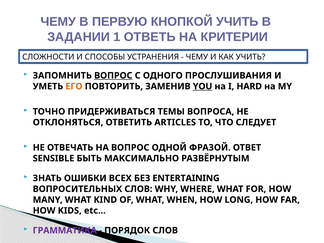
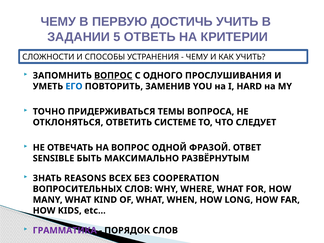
КНОПКОЙ: КНОПКОЙ -> ДОСТИЧЬ
1: 1 -> 5
ЕГО colour: orange -> blue
YOU underline: present -> none
ARTICLES: ARTICLES -> СИСТЕМЕ
ОШИБКИ: ОШИБКИ -> REASONS
ENTERTAINING: ENTERTAINING -> COOPERATION
